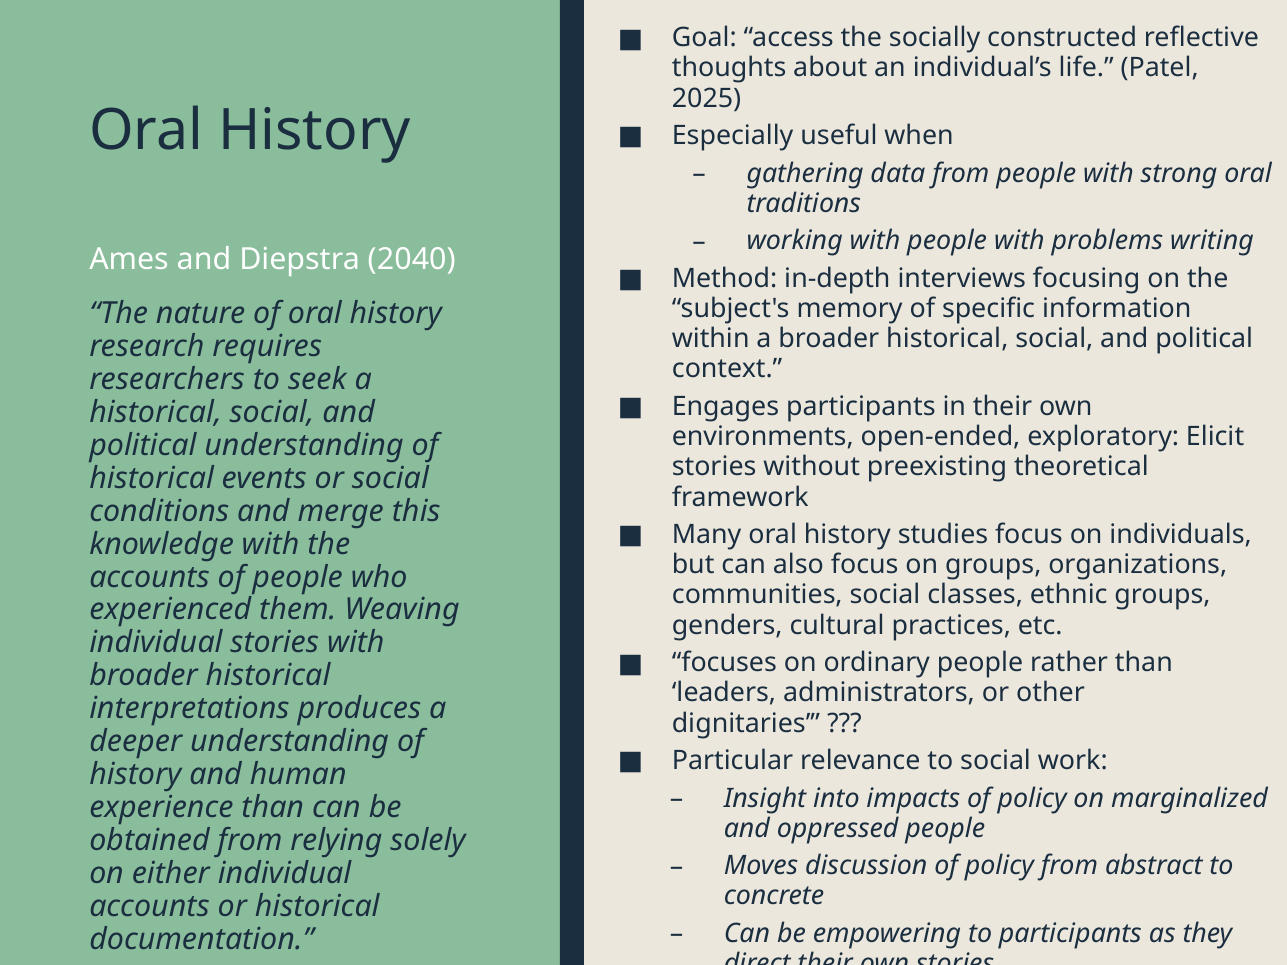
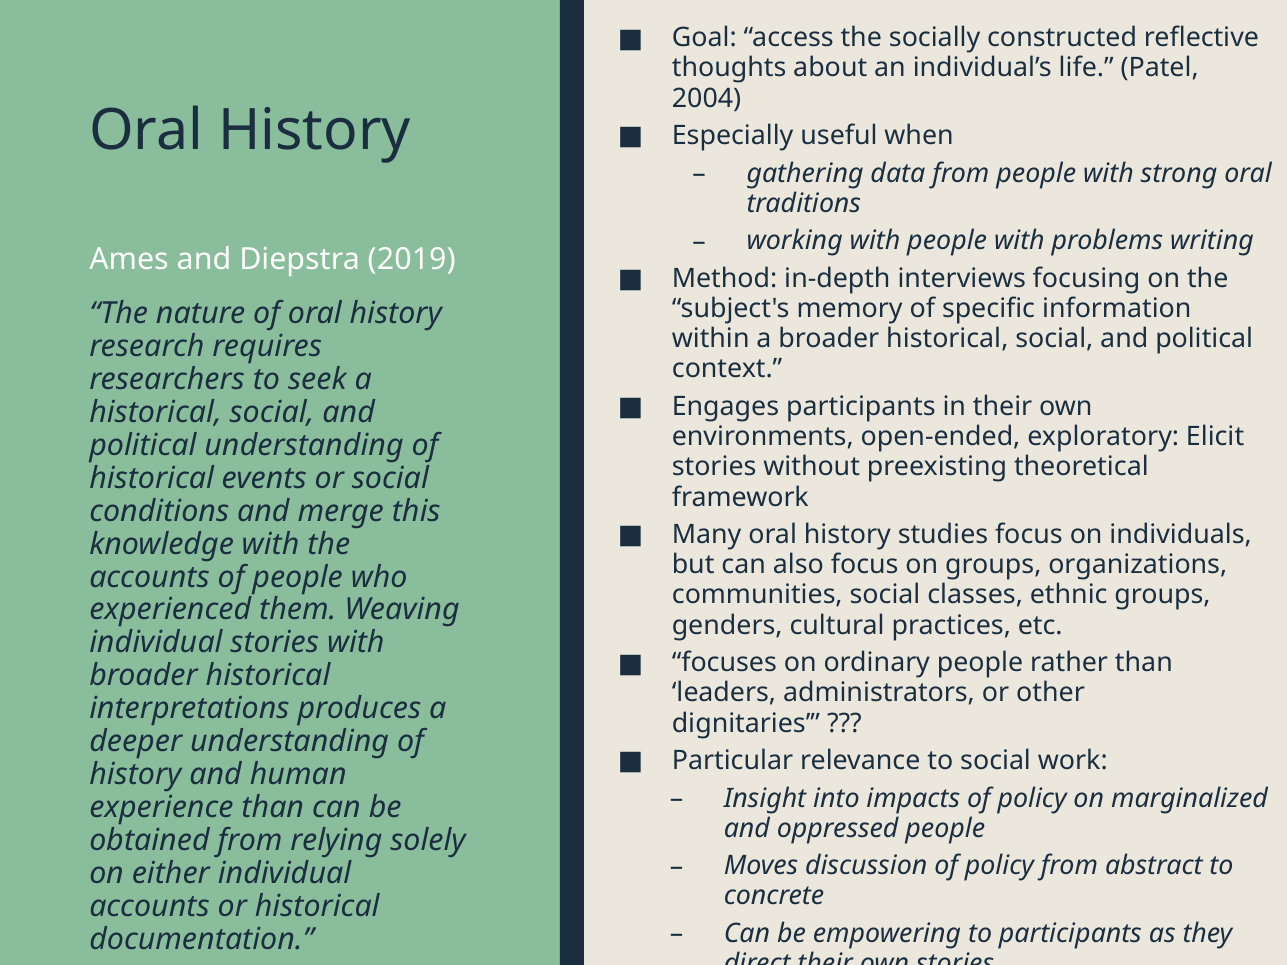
2025: 2025 -> 2004
2040: 2040 -> 2019
